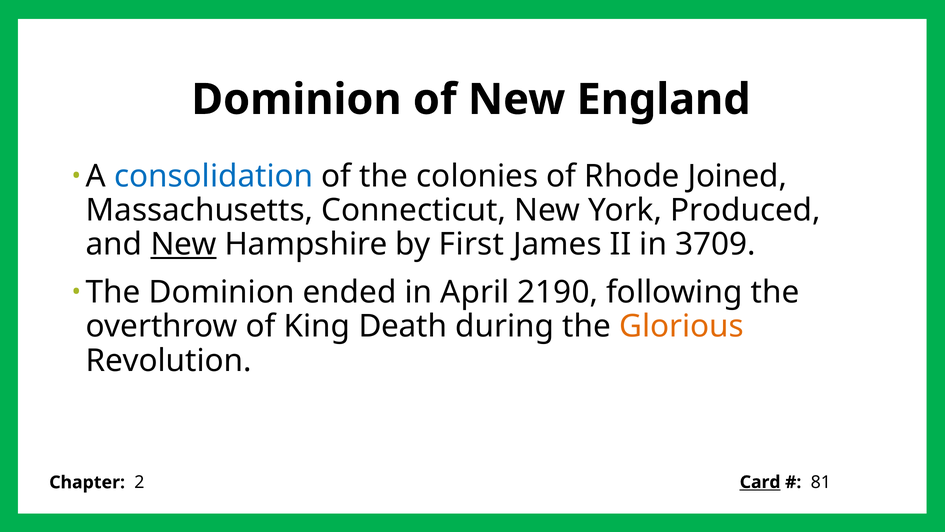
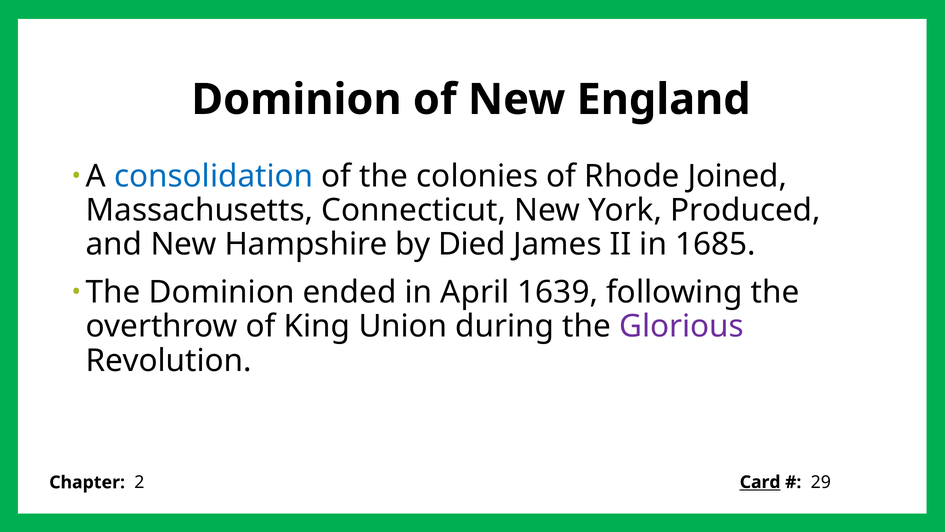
New at (184, 244) underline: present -> none
First: First -> Died
3709: 3709 -> 1685
2190: 2190 -> 1639
Death: Death -> Union
Glorious colour: orange -> purple
81: 81 -> 29
